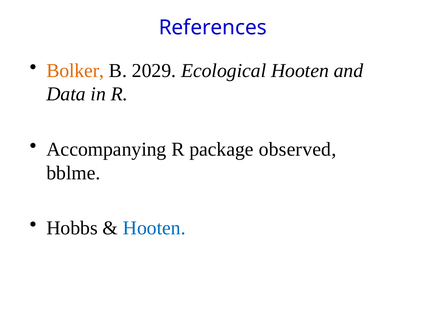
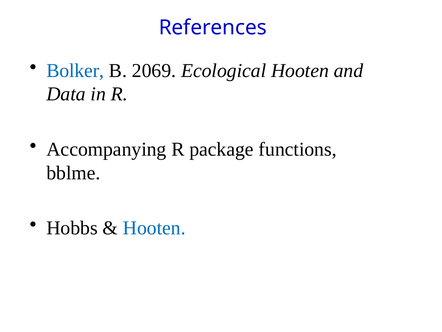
Bolker colour: orange -> blue
2029: 2029 -> 2069
observed: observed -> functions
